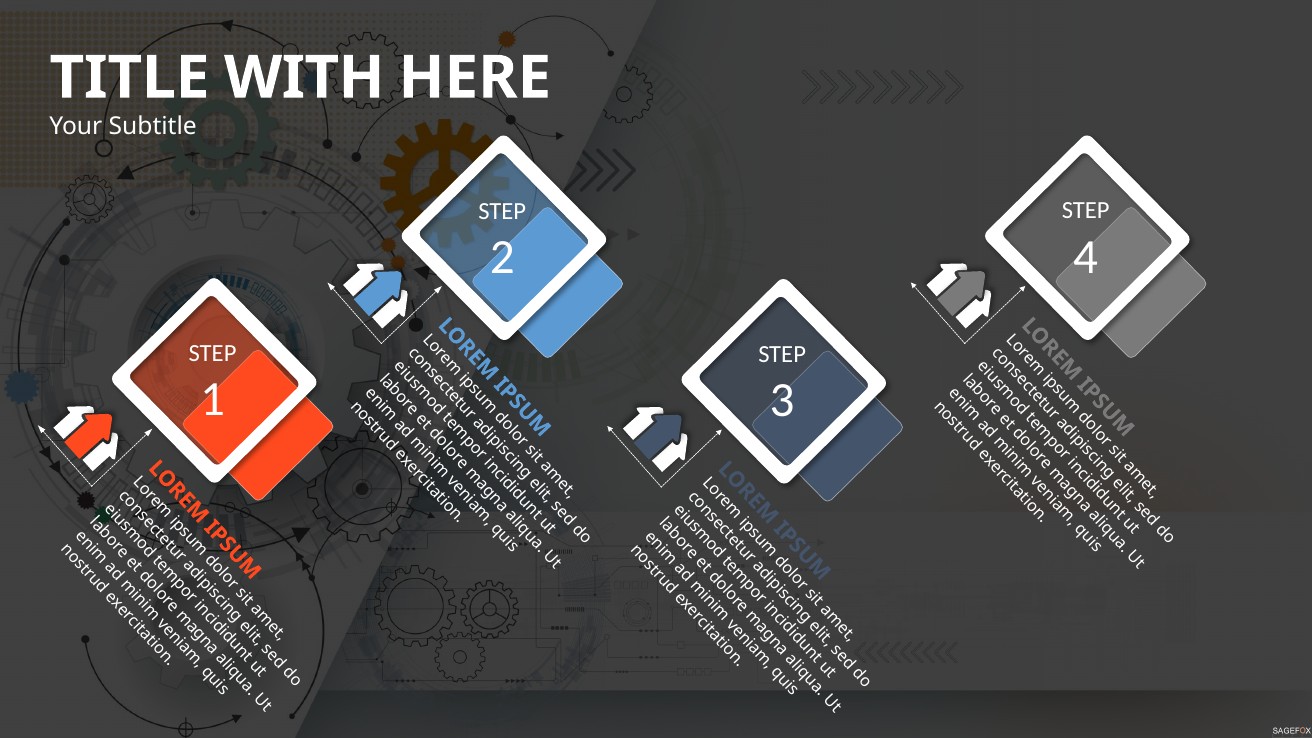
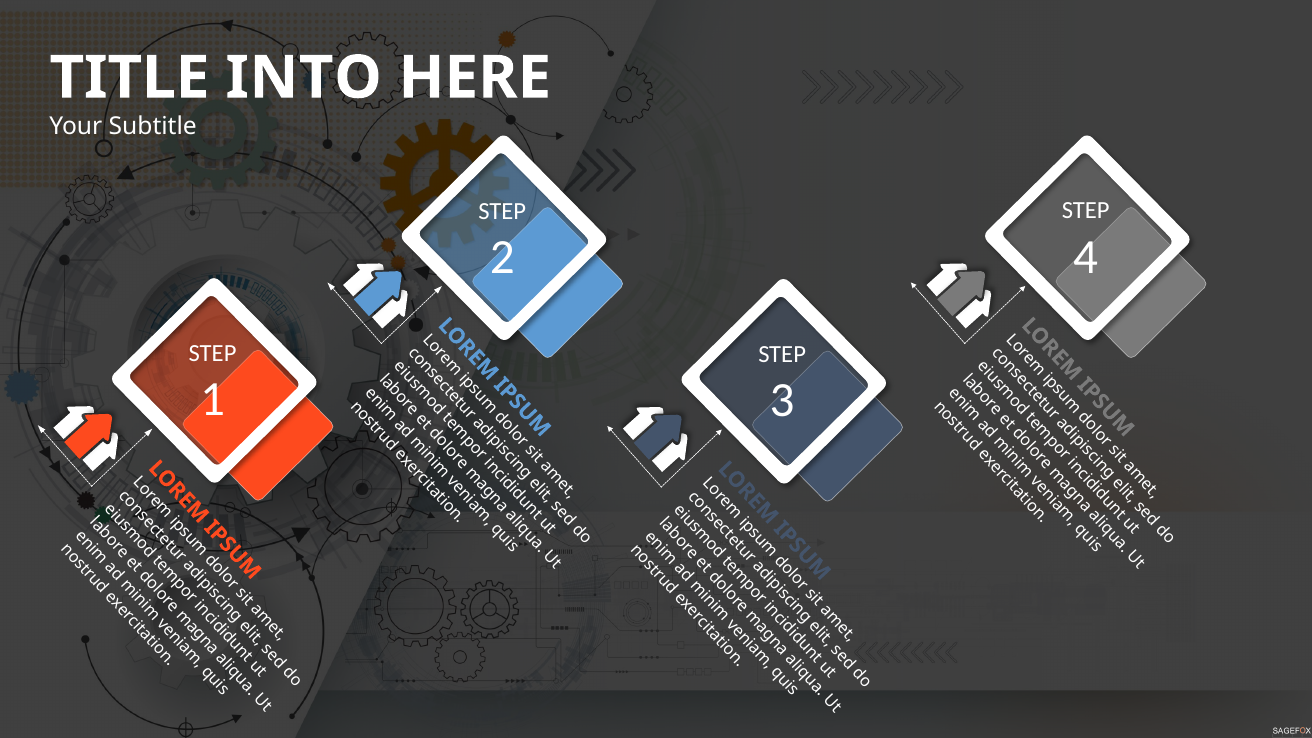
WITH: WITH -> INTO
